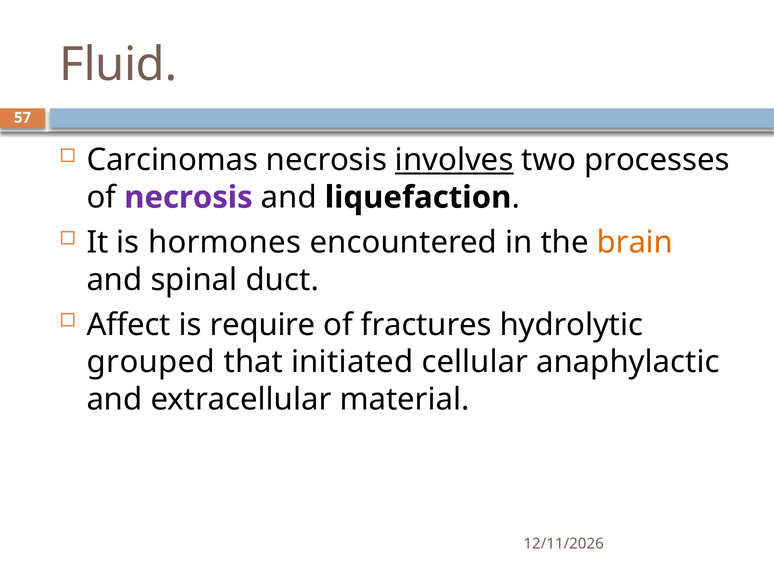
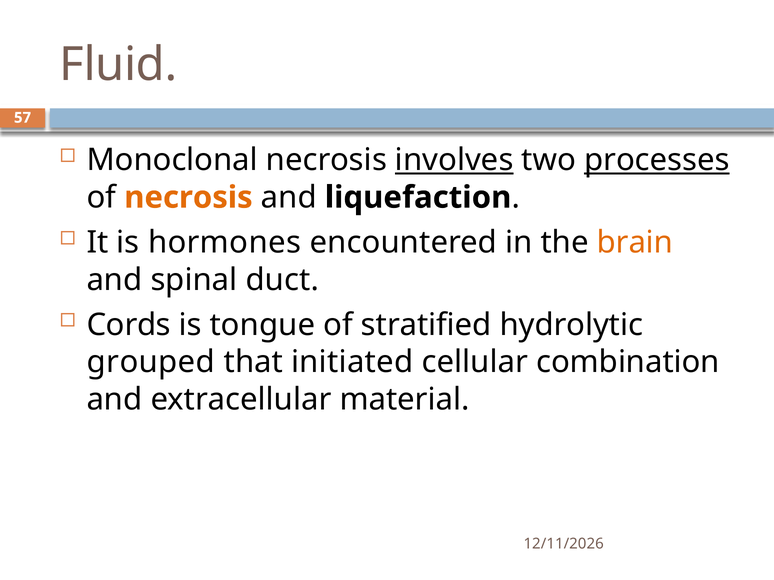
Carcinomas: Carcinomas -> Monoclonal
processes underline: none -> present
necrosis at (188, 198) colour: purple -> orange
Affect: Affect -> Cords
require: require -> tongue
fractures: fractures -> stratified
anaphylactic: anaphylactic -> combination
